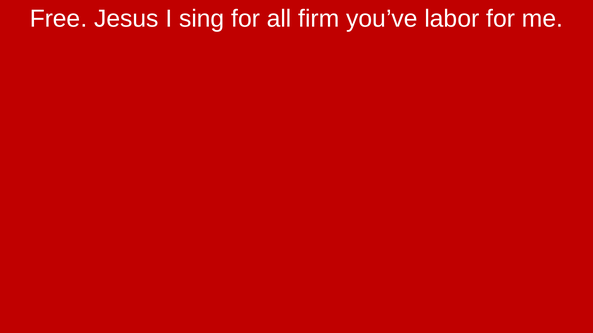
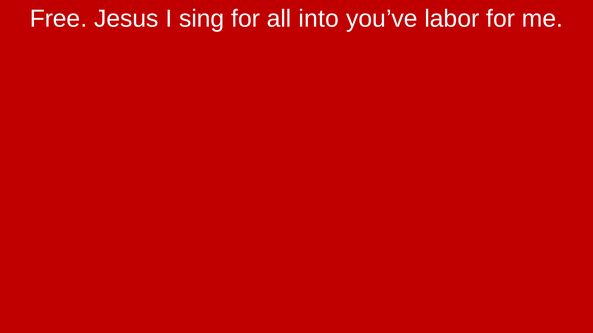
firm: firm -> into
